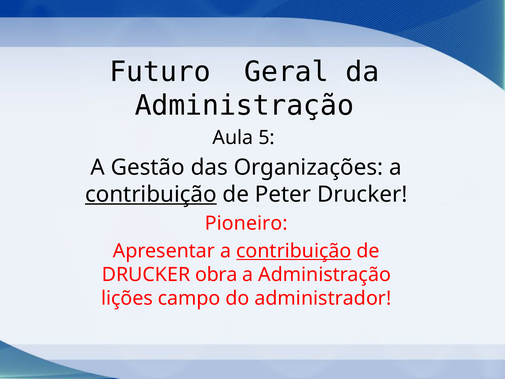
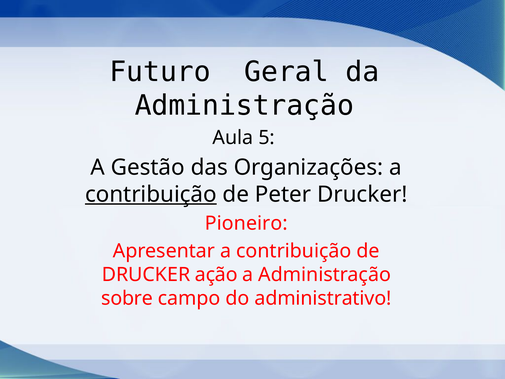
contribuição at (294, 251) underline: present -> none
obra: obra -> ação
lições: lições -> sobre
administrador: administrador -> administrativo
